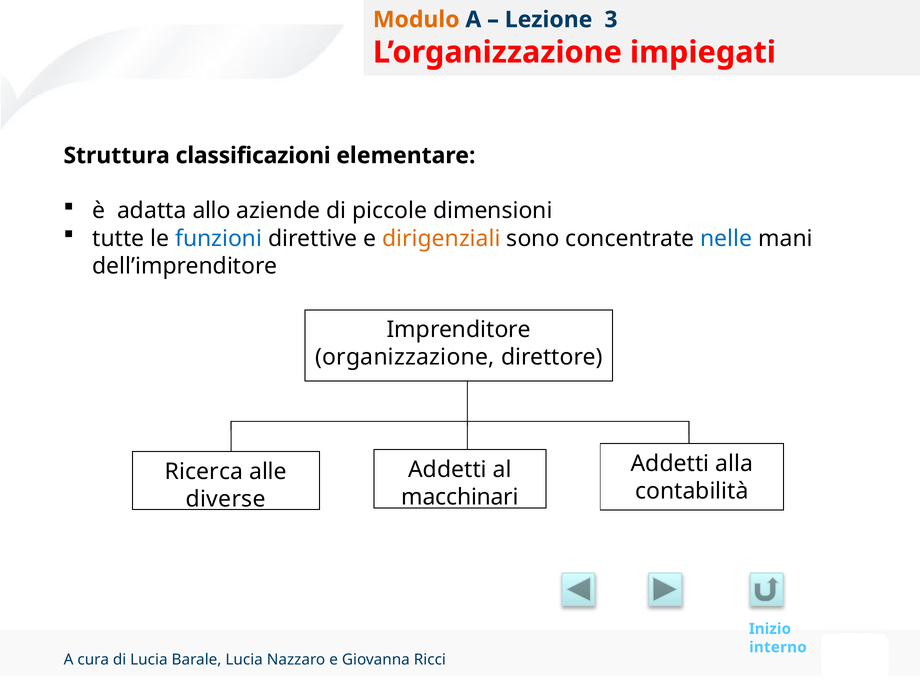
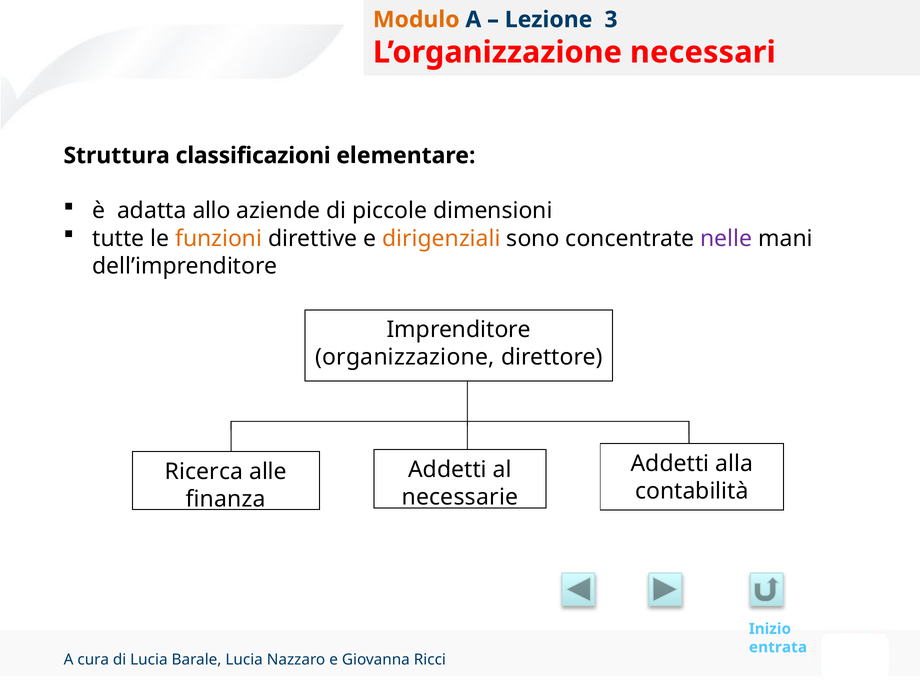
impiegati: impiegati -> necessari
funzioni colour: blue -> orange
nelle colour: blue -> purple
macchinari: macchinari -> necessarie
diverse: diverse -> finanza
interno: interno -> entrata
